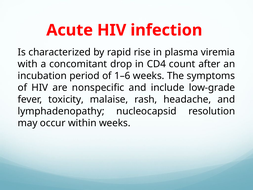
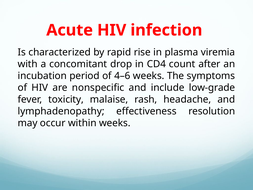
1–6: 1–6 -> 4–6
nucleocapsid: nucleocapsid -> effectiveness
